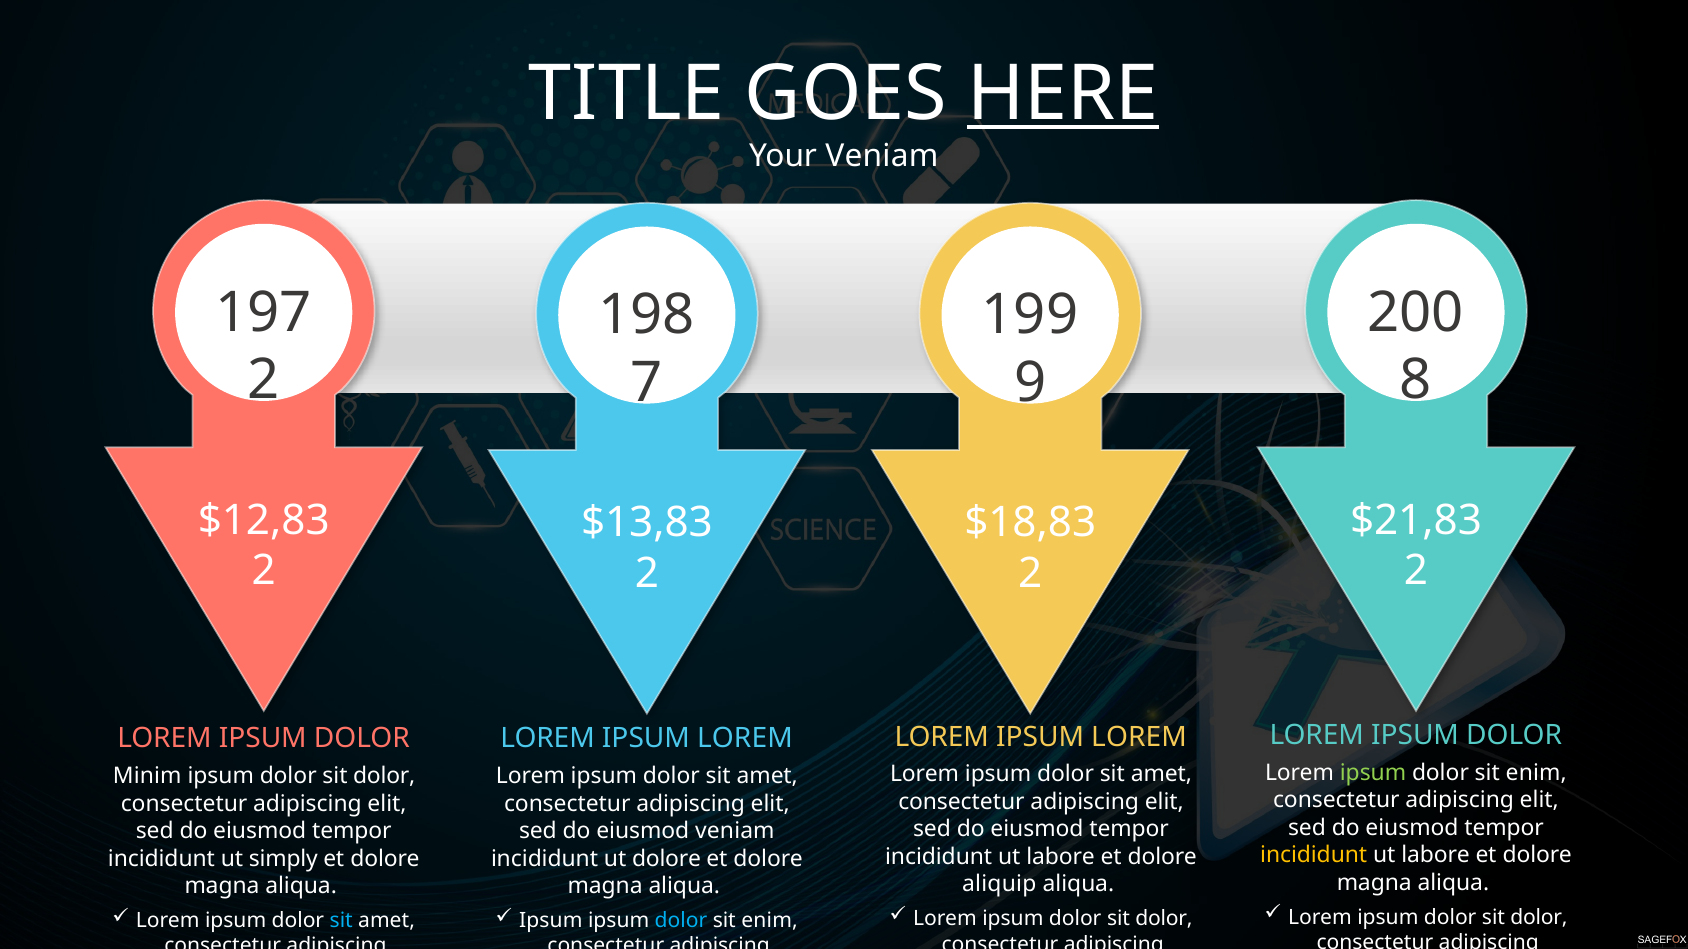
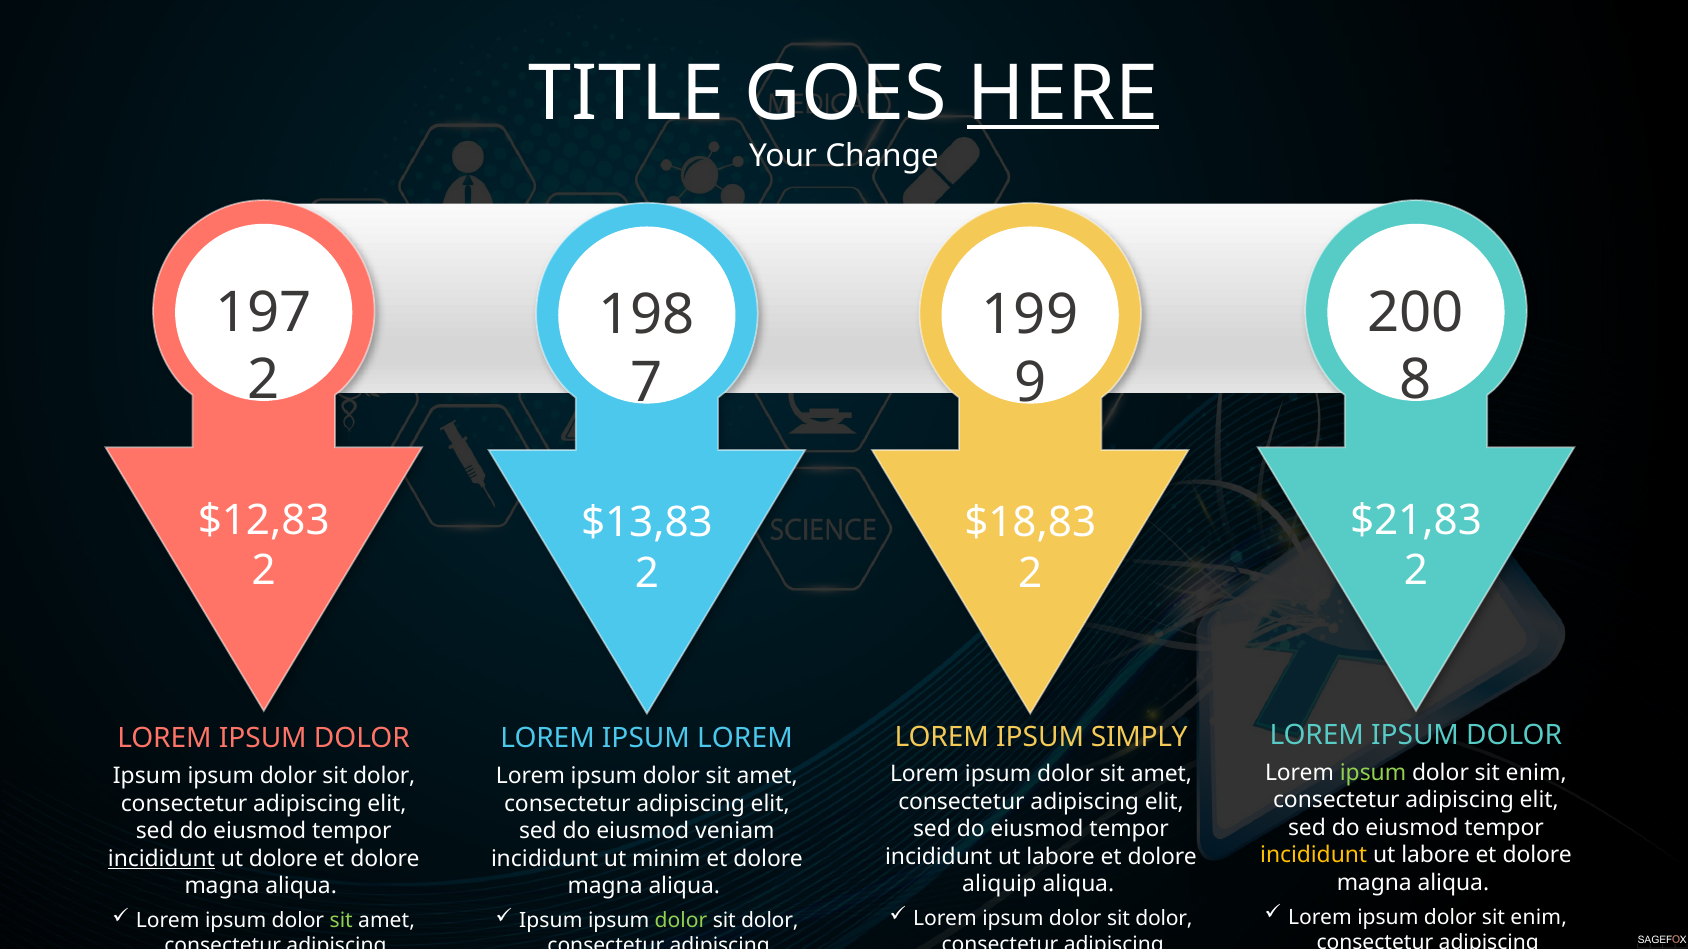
Your Veniam: Veniam -> Change
LOREM at (1139, 737): LOREM -> SIMPLY
Minim at (147, 777): Minim -> Ipsum
ut dolore: dolore -> minim
incididunt at (161, 859) underline: none -> present
ut simply: simply -> dolore
dolor at (1539, 918): dolor -> enim
dolor at (681, 921) colour: light blue -> light green
enim at (770, 921): enim -> dolor
sit at (341, 921) colour: light blue -> light green
